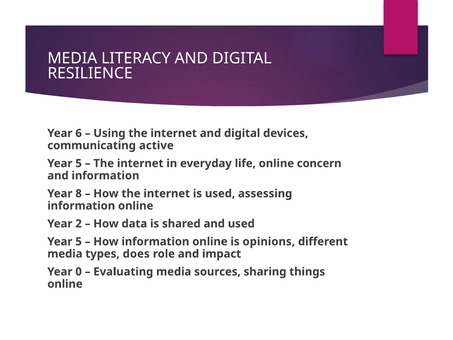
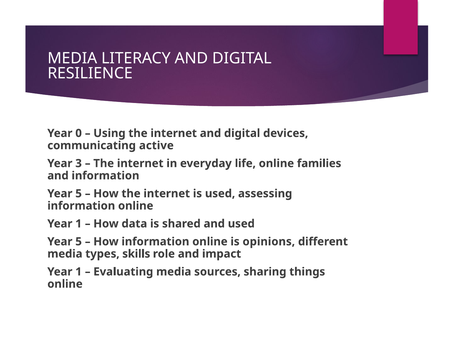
6: 6 -> 0
5 at (79, 163): 5 -> 3
concern: concern -> families
8 at (79, 193): 8 -> 5
2 at (79, 224): 2 -> 1
does: does -> skills
0 at (79, 272): 0 -> 1
